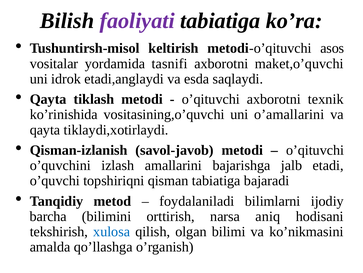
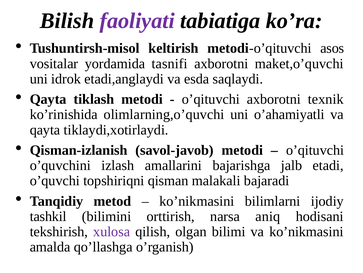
vositasining,o’quvchi: vositasining,o’quvchi -> olimlarning,o’quvchi
o’amallarini: o’amallarini -> o’ahamiyatli
qisman tabiatiga: tabiatiga -> malakali
foydalaniladi at (197, 201): foydalaniladi -> koʼnikmasini
barcha: barcha -> tashkil
xulosa colour: blue -> purple
